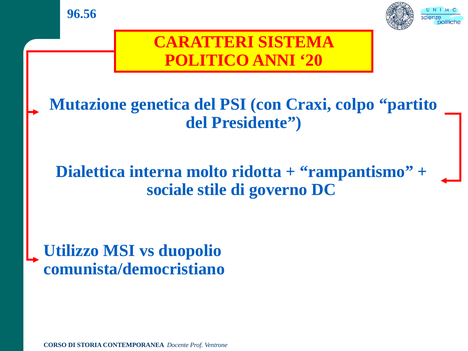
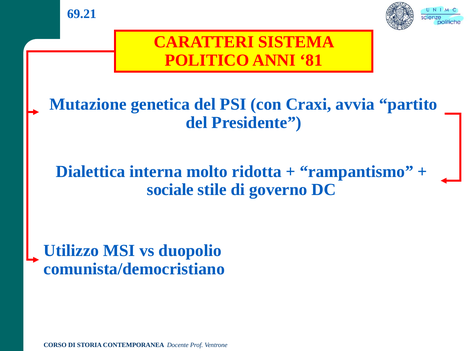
96.56: 96.56 -> 69.21
20: 20 -> 81
colpo: colpo -> avvia
